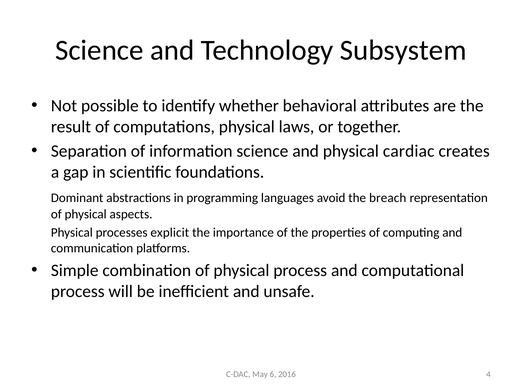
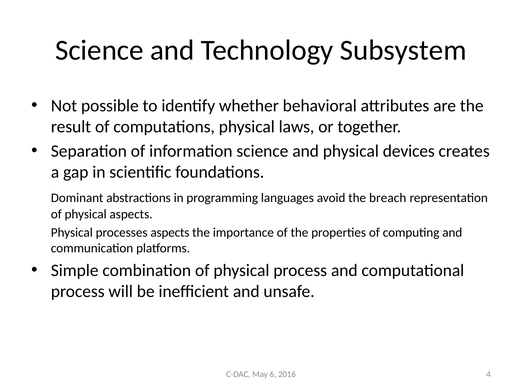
cardiac: cardiac -> devices
processes explicit: explicit -> aspects
